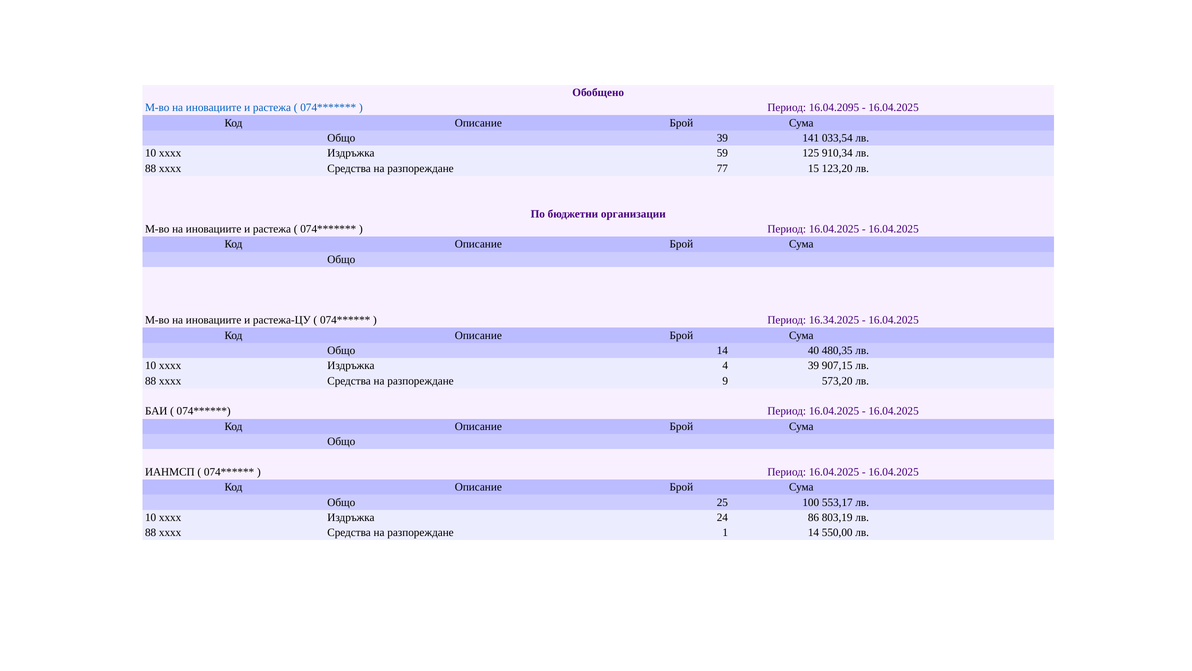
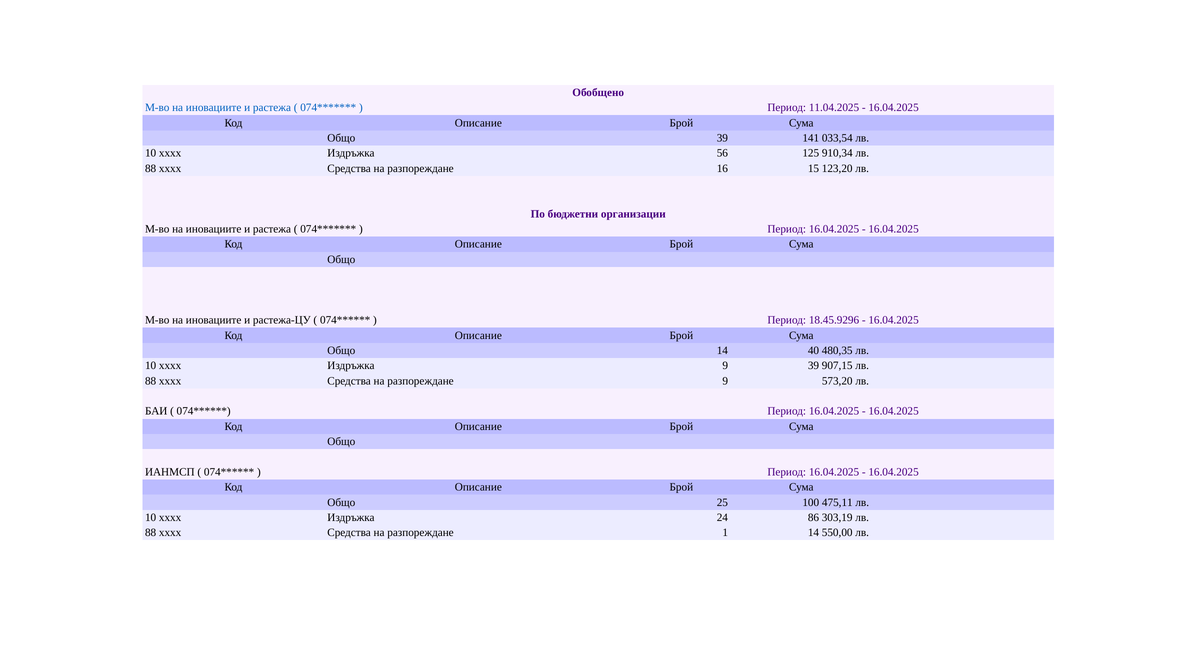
16.04.2095: 16.04.2095 -> 11.04.2025
59: 59 -> 56
77: 77 -> 16
16.34.2025: 16.34.2025 -> 18.45.9296
Издръжка 4: 4 -> 9
553,17: 553,17 -> 475,11
803,19: 803,19 -> 303,19
